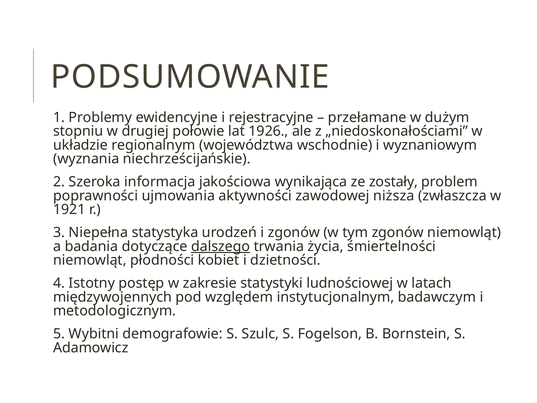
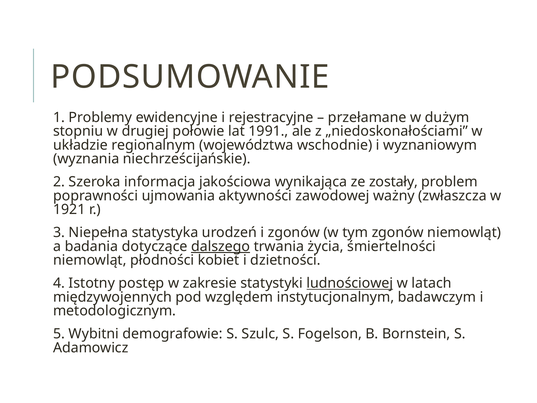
1926: 1926 -> 1991
niższa: niższa -> ważny
ludnościowej underline: none -> present
